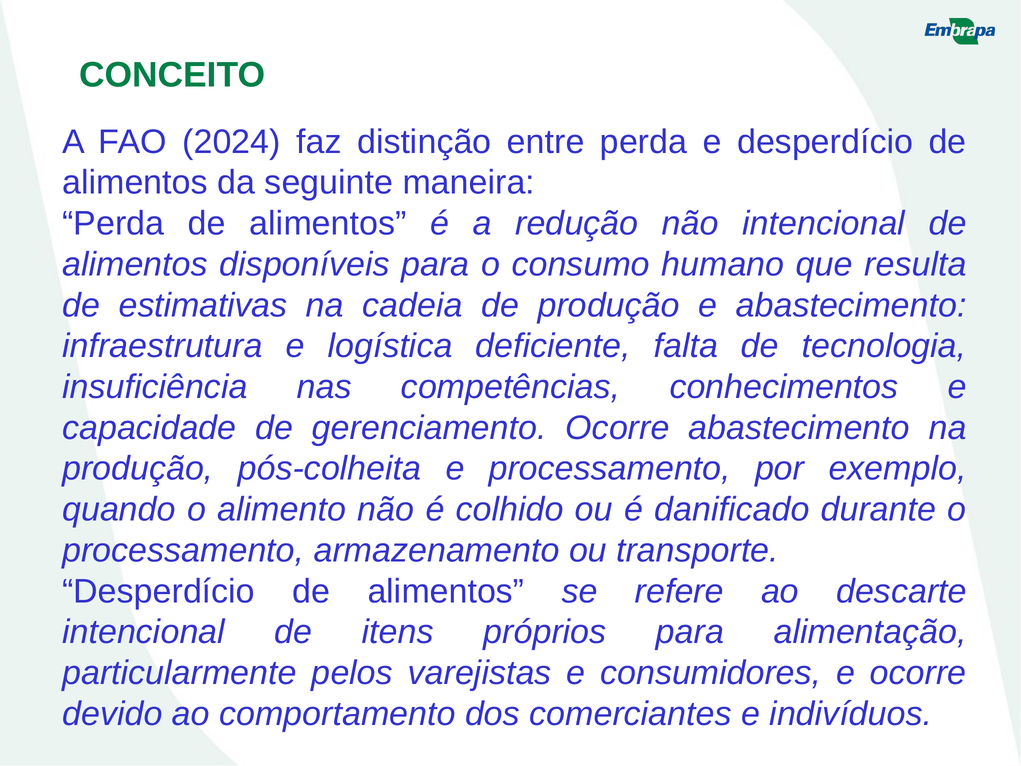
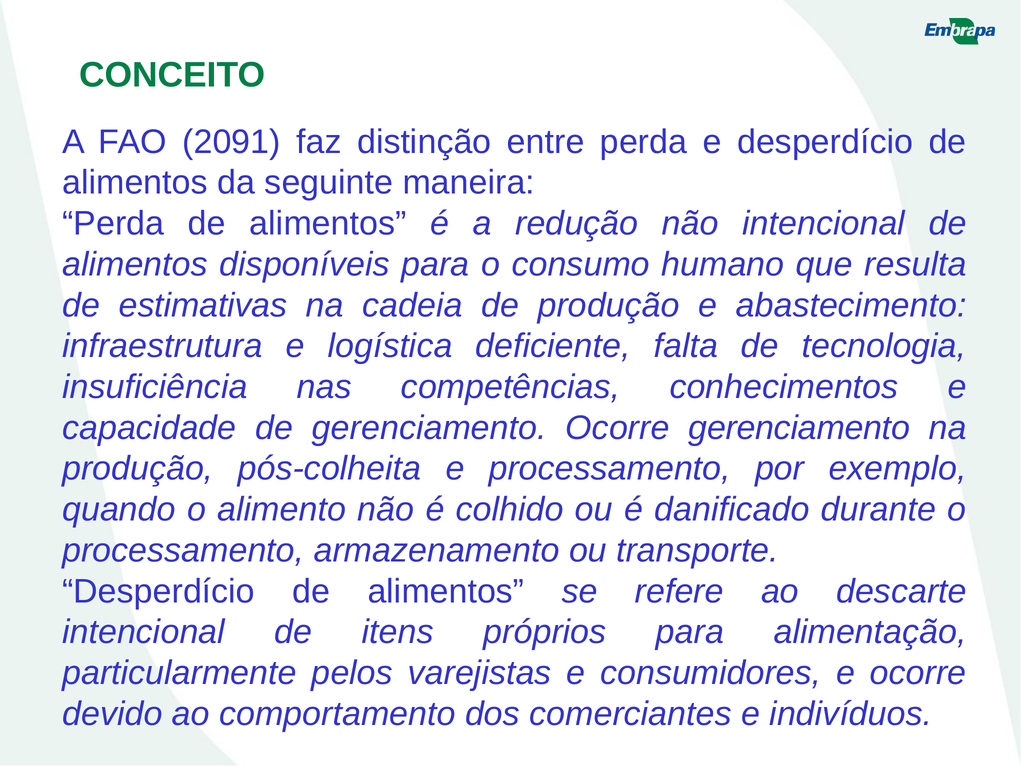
2024: 2024 -> 2091
Ocorre abastecimento: abastecimento -> gerenciamento
